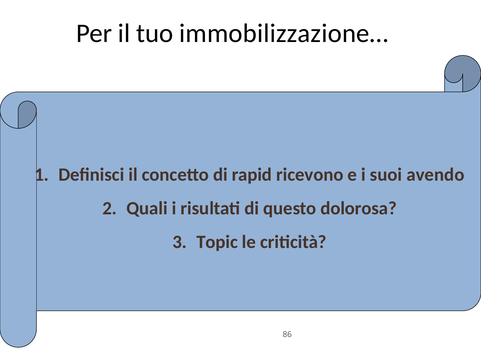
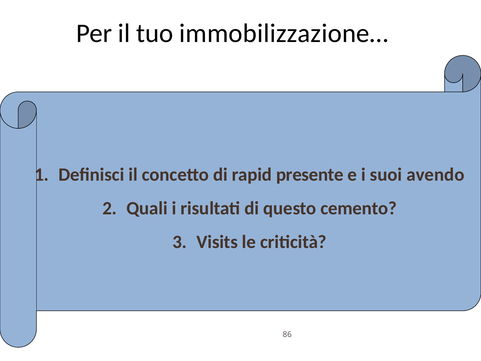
ricevono: ricevono -> presente
dolorosa: dolorosa -> cemento
Topic: Topic -> Visits
